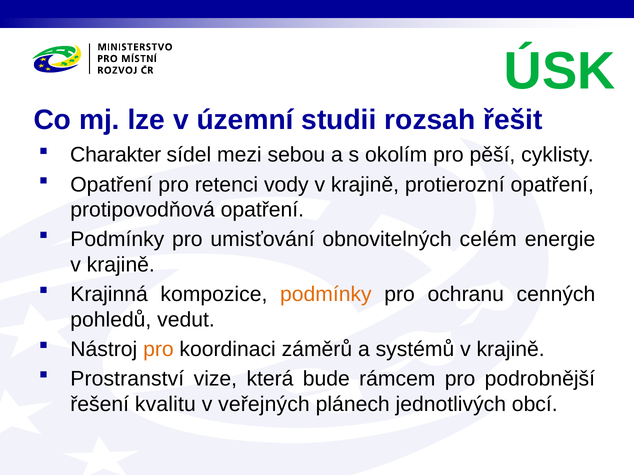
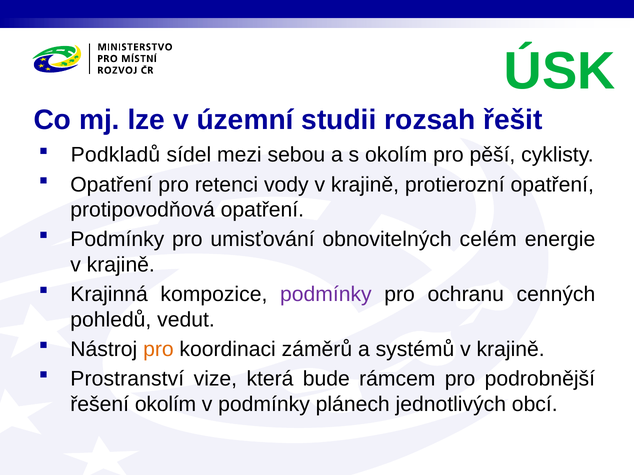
Charakter: Charakter -> Podkladů
podmínky at (326, 295) colour: orange -> purple
řešení kvalitu: kvalitu -> okolím
v veřejných: veřejných -> podmínky
